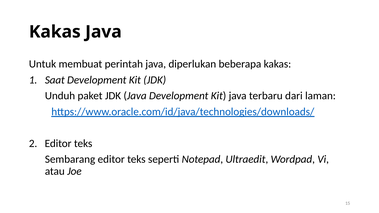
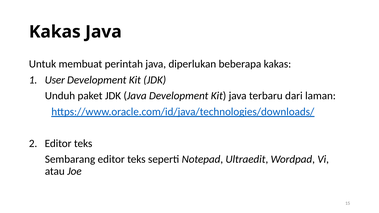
Saat: Saat -> User
